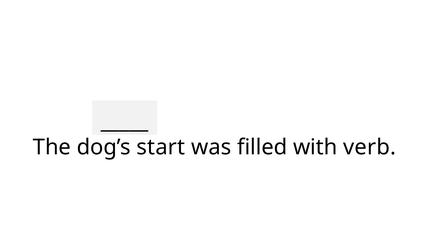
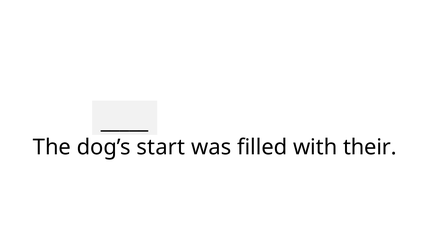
verb: verb -> their
